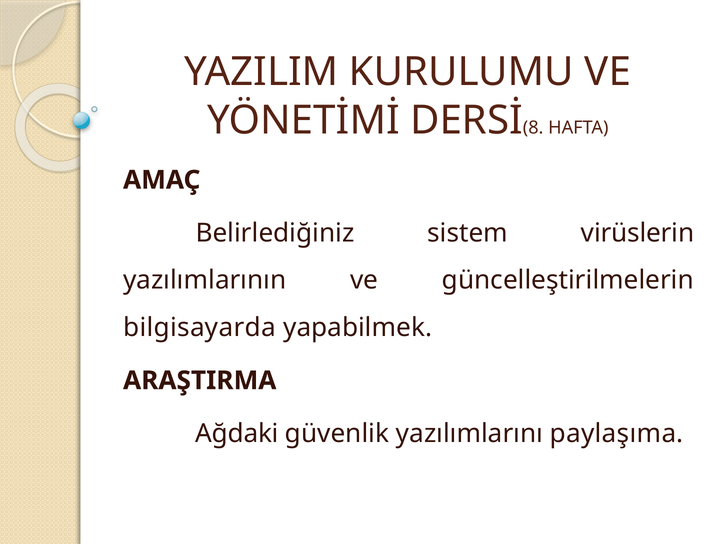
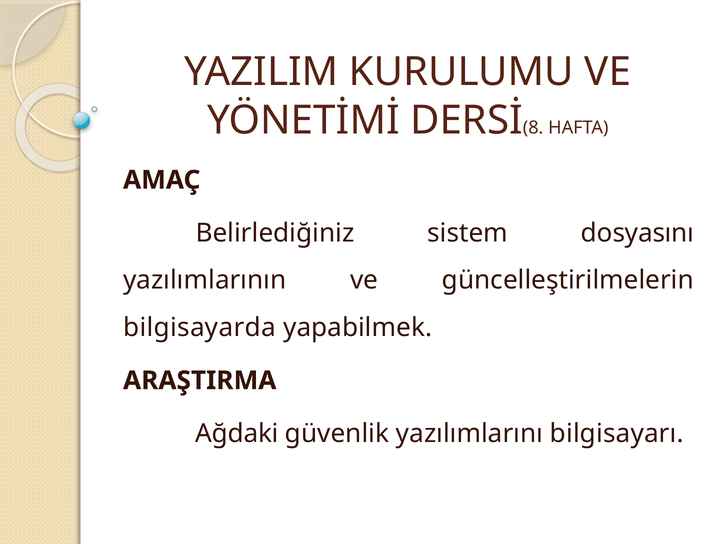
virüslerin: virüslerin -> dosyasını
paylaşıma: paylaşıma -> bilgisayarı
